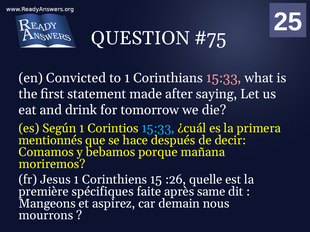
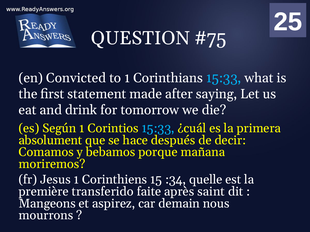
15:33 at (224, 78) colour: pink -> light blue
mentionnés: mentionnés -> absolument
:26: :26 -> :34
spécifiques: spécifiques -> transferido
same: same -> saint
